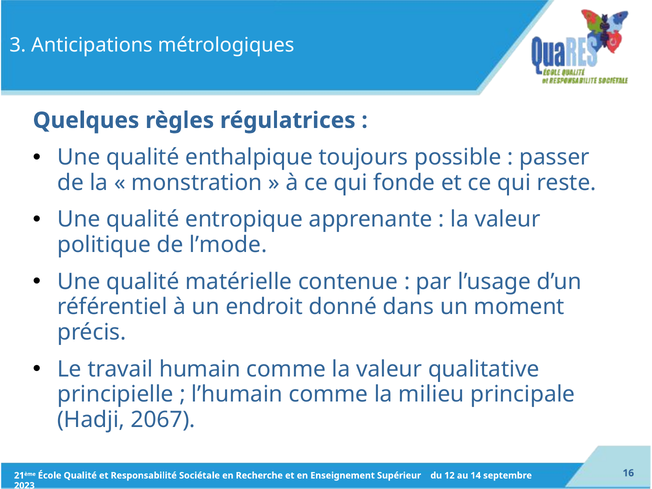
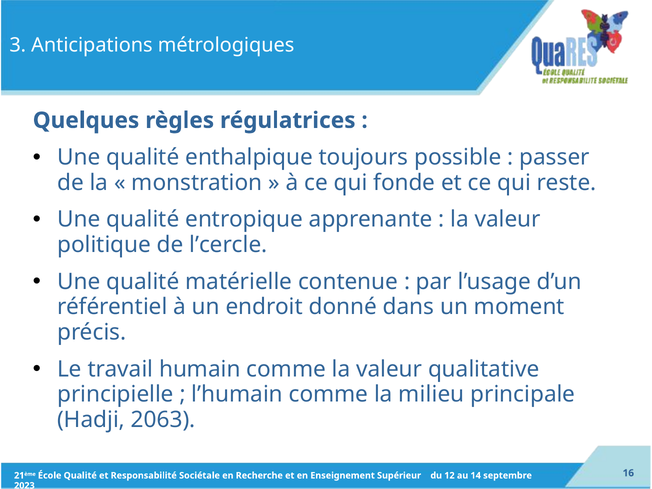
l’mode: l’mode -> l’cercle
2067: 2067 -> 2063
